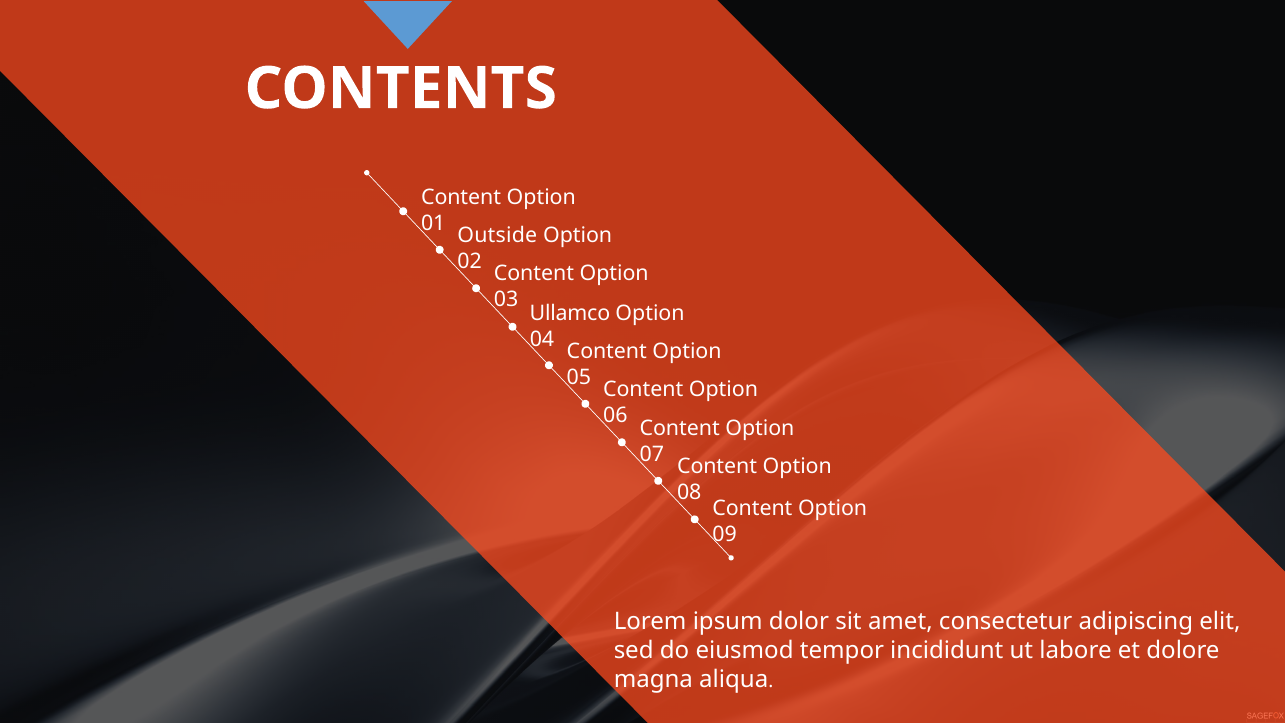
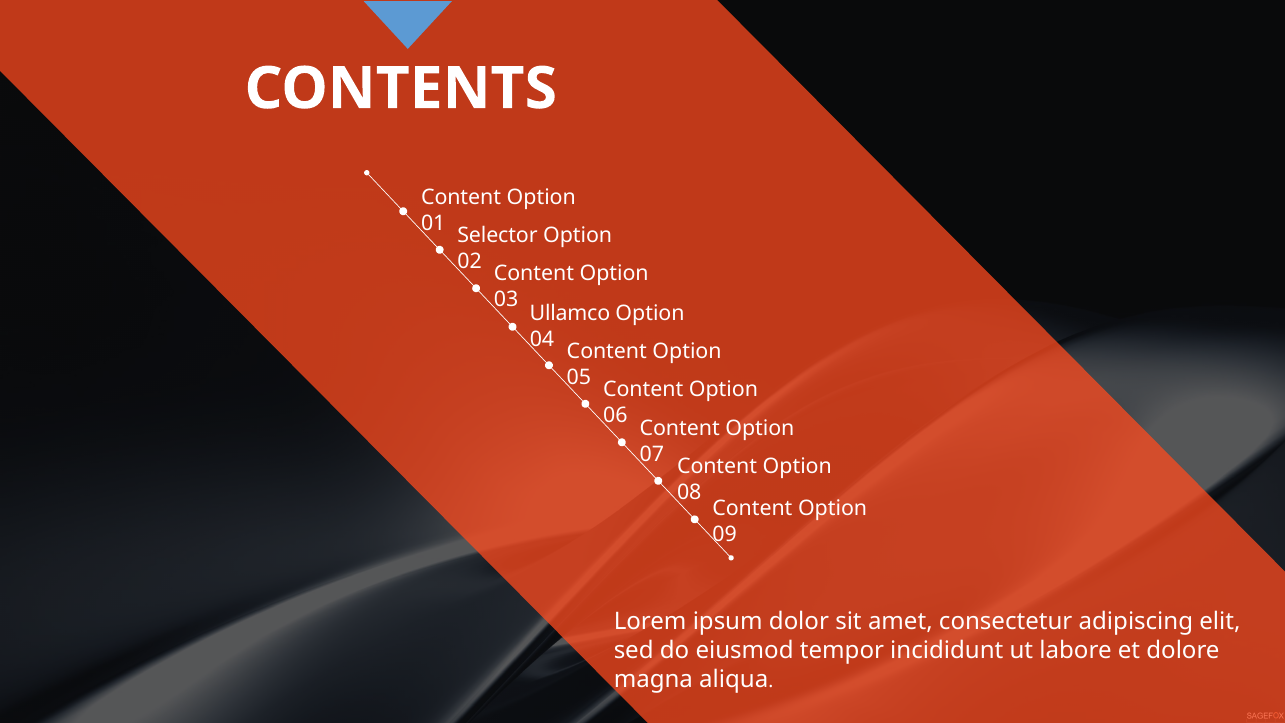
Outside: Outside -> Selector
